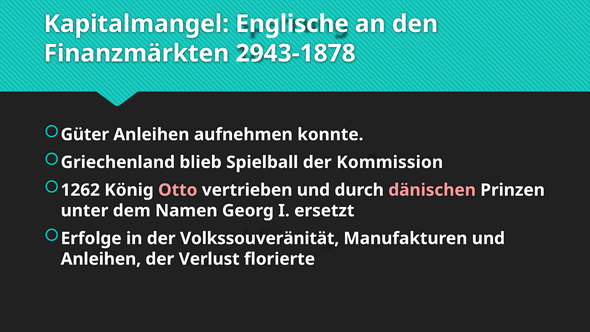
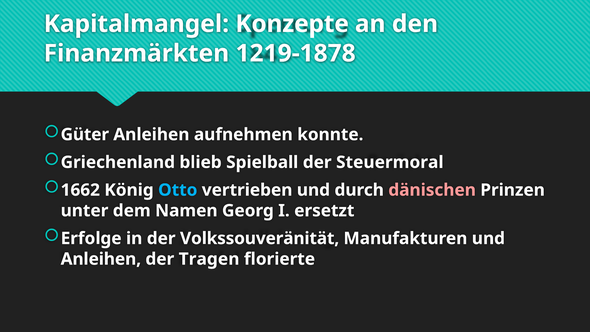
Englische: Englische -> Konzepte
2943-1878: 2943-1878 -> 1219-1878
Kommission: Kommission -> Steuermoral
1262: 1262 -> 1662
Otto colour: pink -> light blue
Verlust: Verlust -> Tragen
